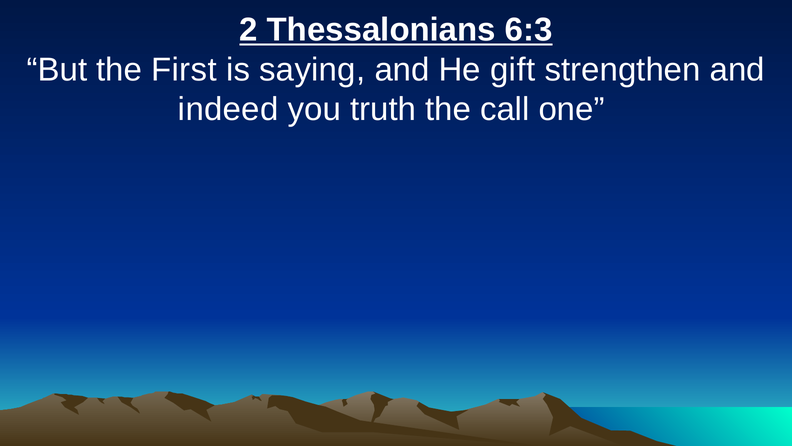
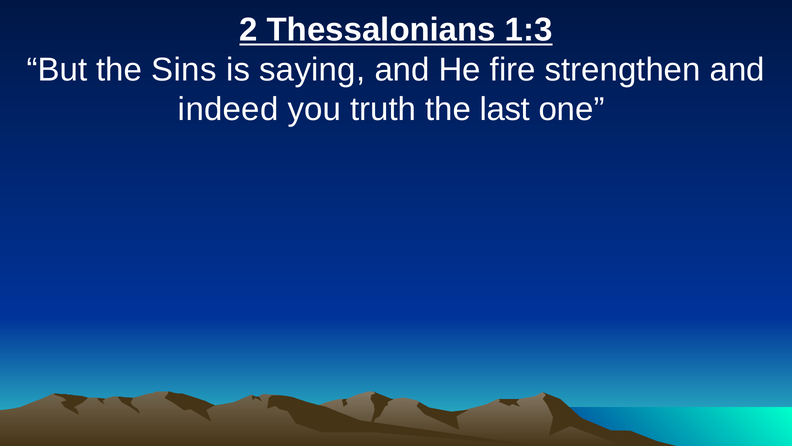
6:3: 6:3 -> 1:3
First: First -> Sins
gift: gift -> fire
call: call -> last
